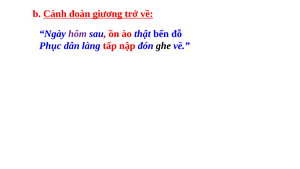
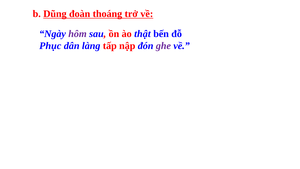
Cánh: Cánh -> Dũng
giương: giương -> thoáng
ghe colour: black -> purple
